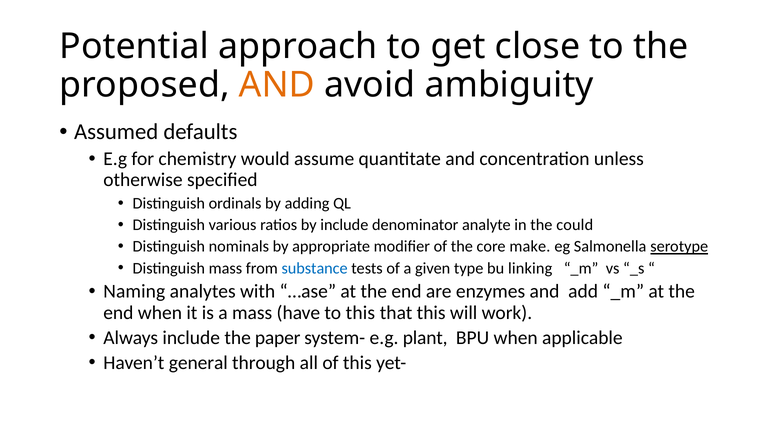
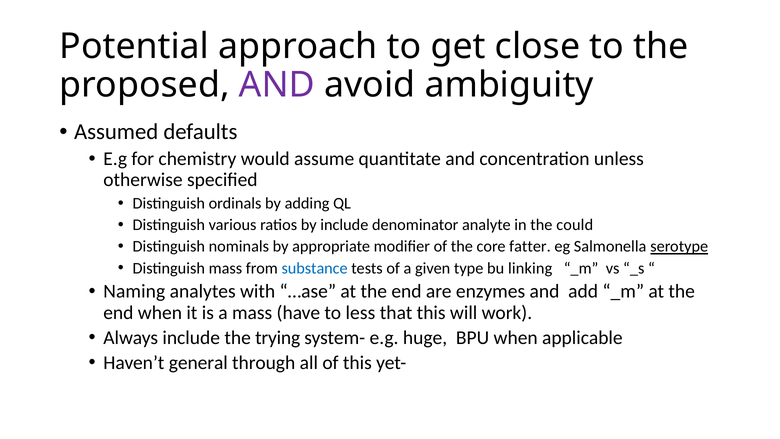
AND at (277, 85) colour: orange -> purple
make: make -> fatter
to this: this -> less
paper: paper -> trying
plant: plant -> huge
